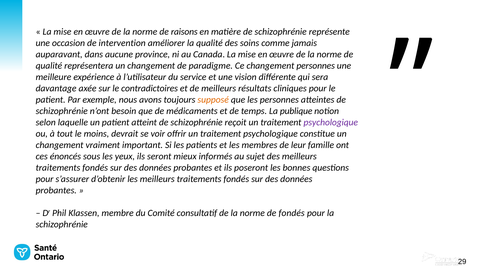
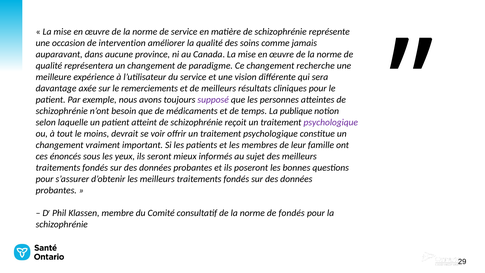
de raisons: raisons -> service
changement personnes: personnes -> recherche
contradictoires: contradictoires -> remerciements
supposé colour: orange -> purple
